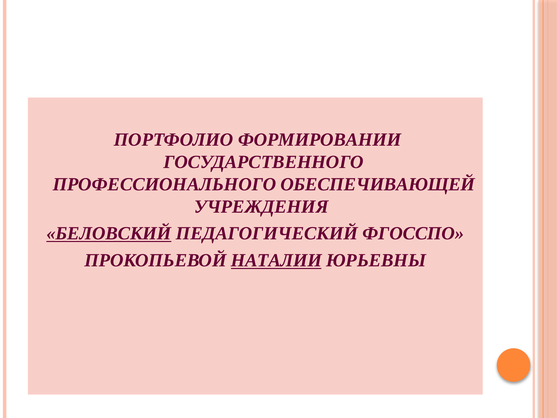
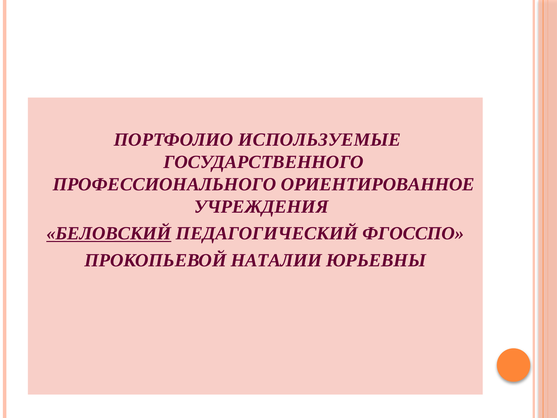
ФОРМИРОВАНИИ: ФОРМИРОВАНИИ -> ИСПОЛЬЗУЕМЫЕ
ОБЕСПЕЧИВАЮЩЕЙ: ОБЕСПЕЧИВАЮЩЕЙ -> ОРИЕНТИРОВАННОЕ
НАТАЛИИ underline: present -> none
